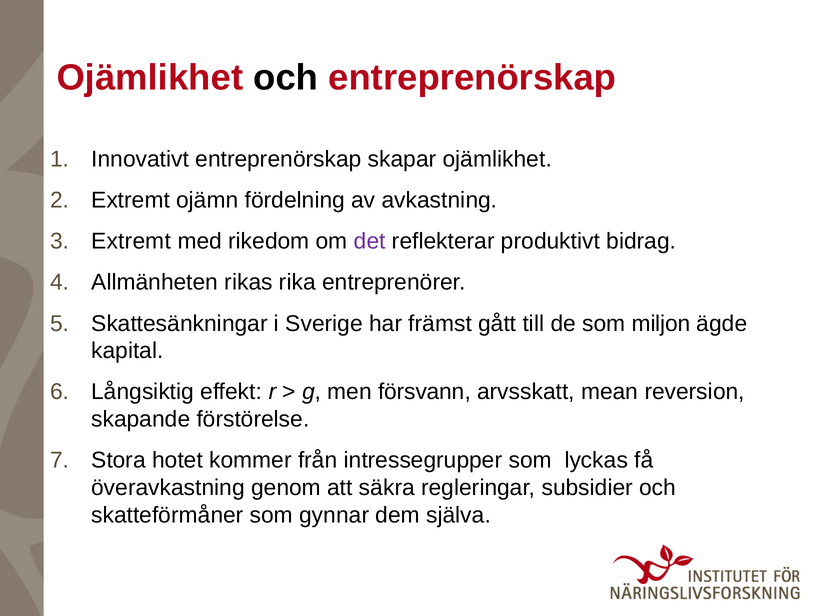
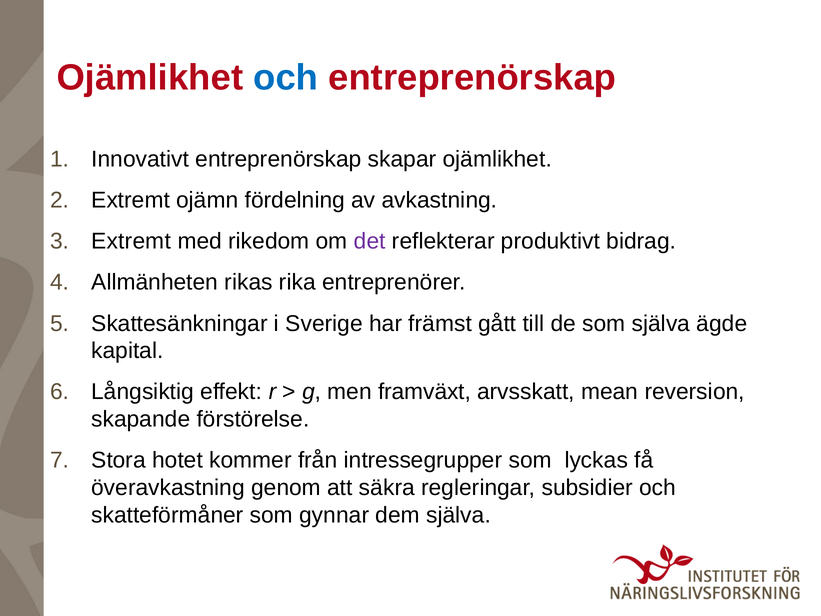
och at (286, 78) colour: black -> blue
som miljon: miljon -> själva
försvann: försvann -> framväxt
